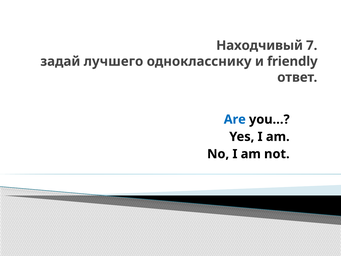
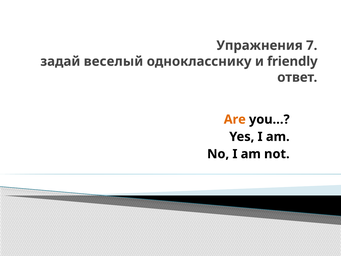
Находчивый: Находчивый -> Упражнения
лучшего: лучшего -> веселый
Are colour: blue -> orange
